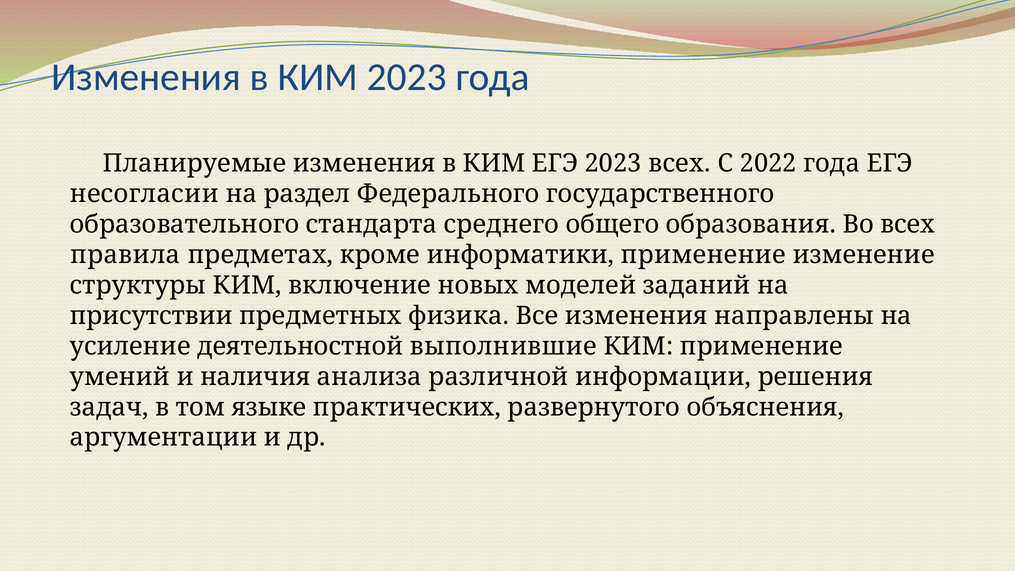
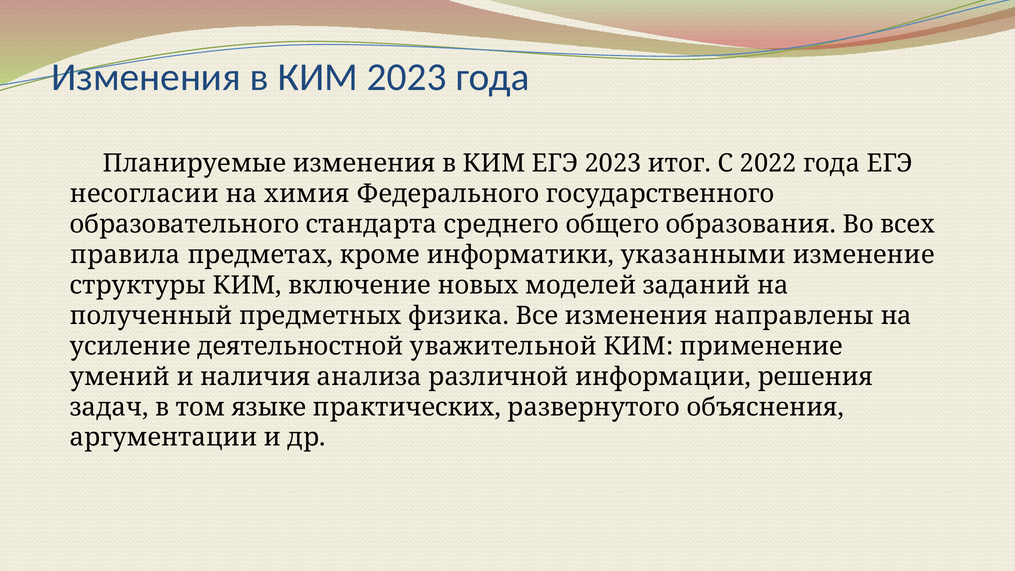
2023 всех: всех -> итог
раздел: раздел -> химия
информатики применение: применение -> указанными
присутствии: присутствии -> полученный
выполнившие: выполнившие -> уважительной
